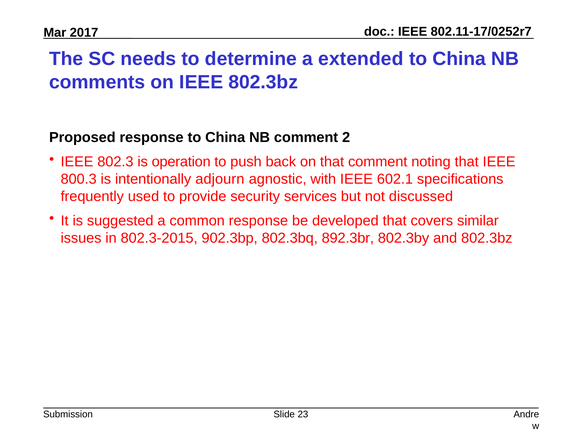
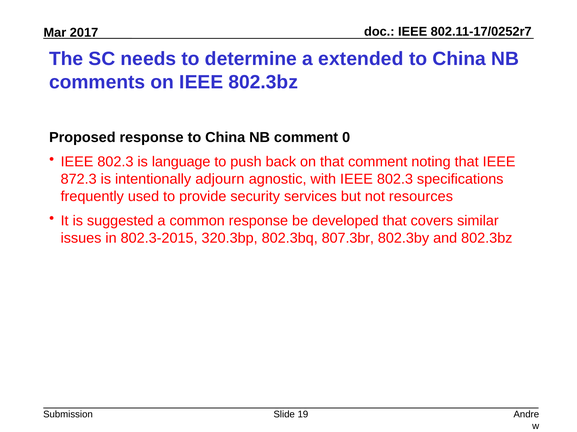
2: 2 -> 0
operation: operation -> language
800.3: 800.3 -> 872.3
with IEEE 602.1: 602.1 -> 802.3
discussed: discussed -> resources
902.3bp: 902.3bp -> 320.3bp
892.3br: 892.3br -> 807.3br
23: 23 -> 19
